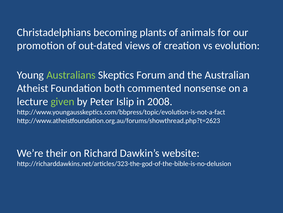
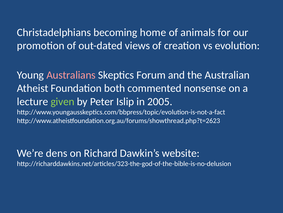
plants: plants -> home
Australians colour: light green -> pink
2008: 2008 -> 2005
their: their -> dens
